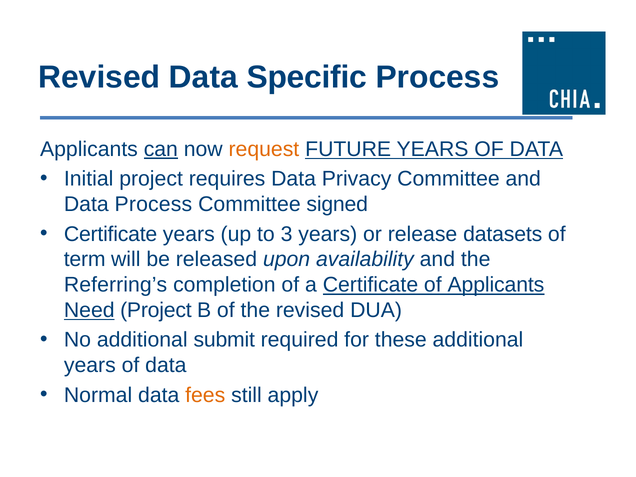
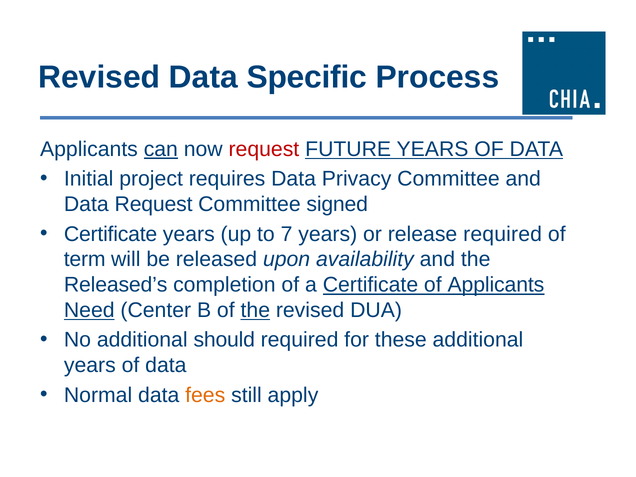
request at (264, 149) colour: orange -> red
Data Process: Process -> Request
3: 3 -> 7
release datasets: datasets -> required
Referring’s: Referring’s -> Released’s
Need Project: Project -> Center
the at (255, 310) underline: none -> present
submit: submit -> should
